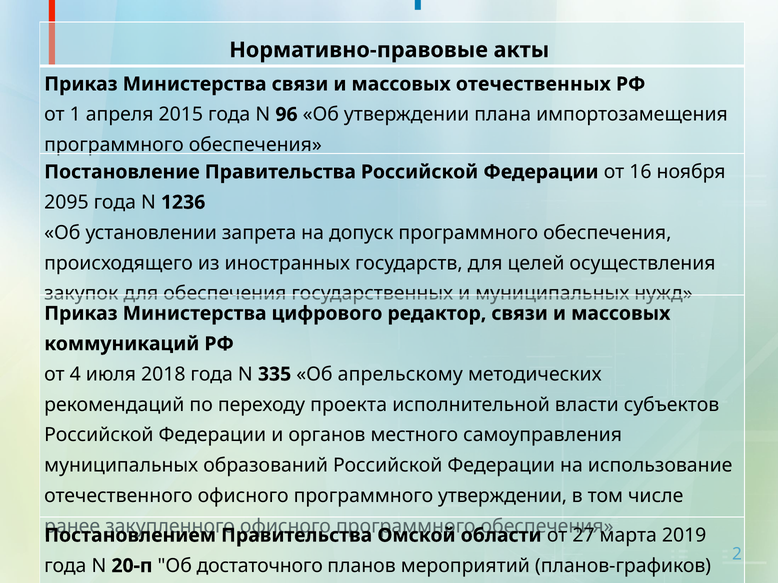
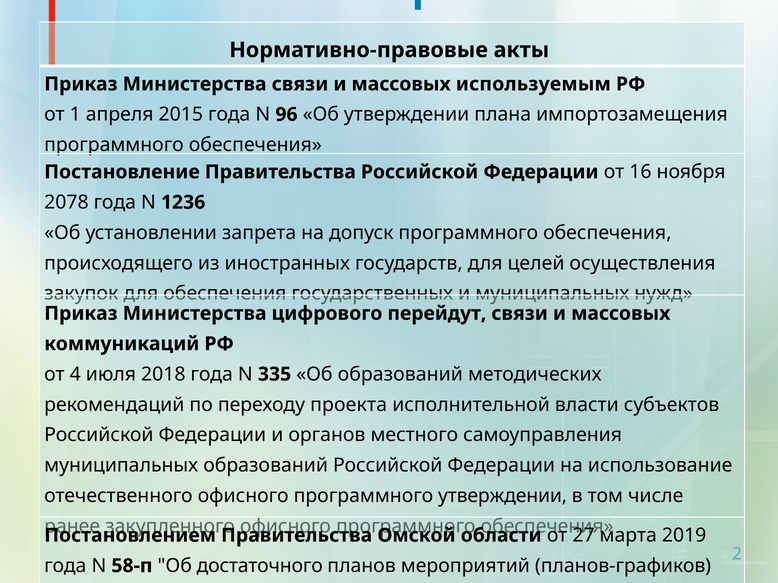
отечественных: отечественных -> используемым
2095: 2095 -> 2078
редактор: редактор -> перейдут
Об апрельскому: апрельскому -> образований
20-п: 20-п -> 58-п
